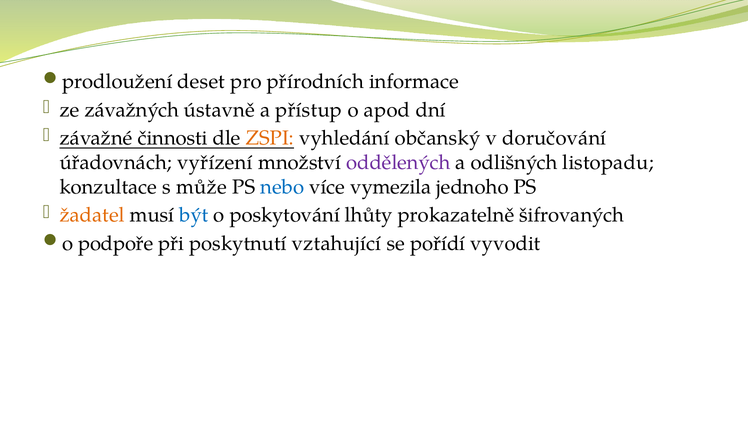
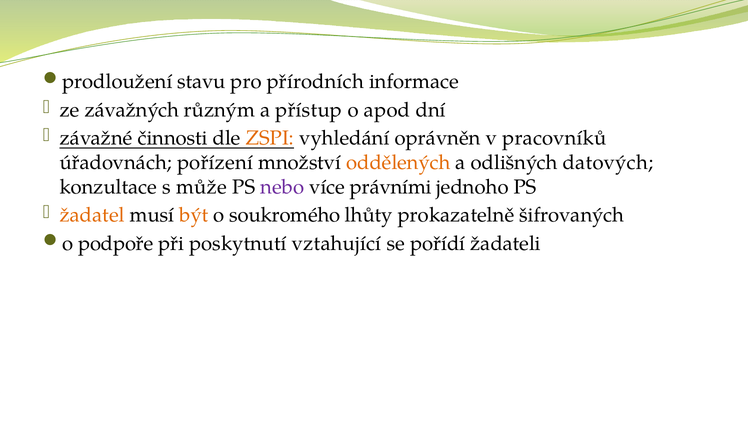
deset: deset -> stavu
ústavně: ústavně -> různým
občanský: občanský -> oprávněn
doručování: doručování -> pracovníků
vyřízení: vyřízení -> pořízení
oddělených colour: purple -> orange
listopadu: listopadu -> datových
nebo colour: blue -> purple
vymezila: vymezila -> právními
být colour: blue -> orange
poskytování: poskytování -> soukromého
vyvodit: vyvodit -> žadateli
